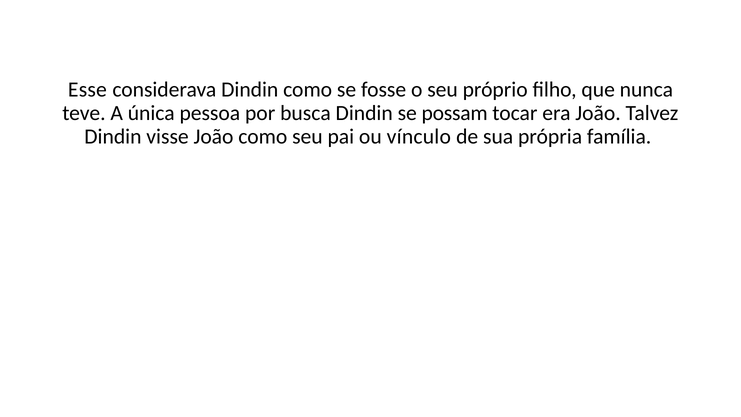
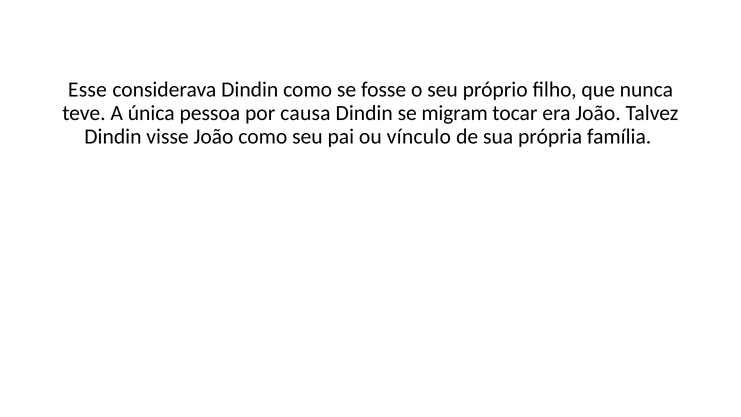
busca: busca -> causa
possam: possam -> migram
